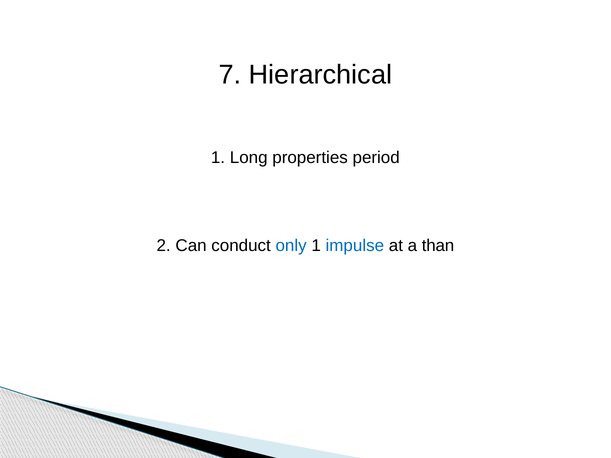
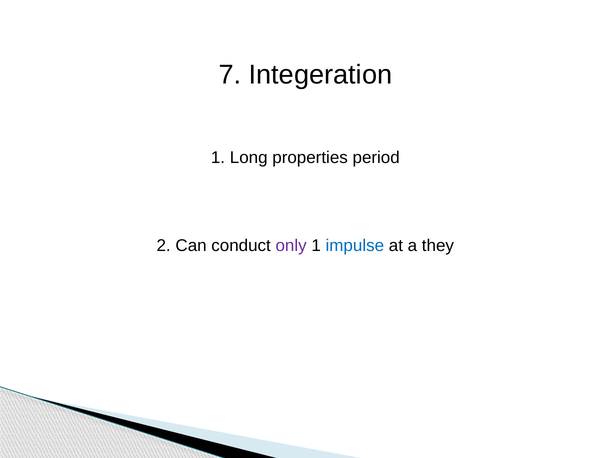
Hierarchical: Hierarchical -> Integeration
only colour: blue -> purple
than: than -> they
